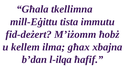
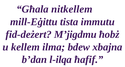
tkellimna: tkellimna -> nitkellem
M’iżomm: M’iżomm -> M’jigdmu
għax: għax -> bdew
